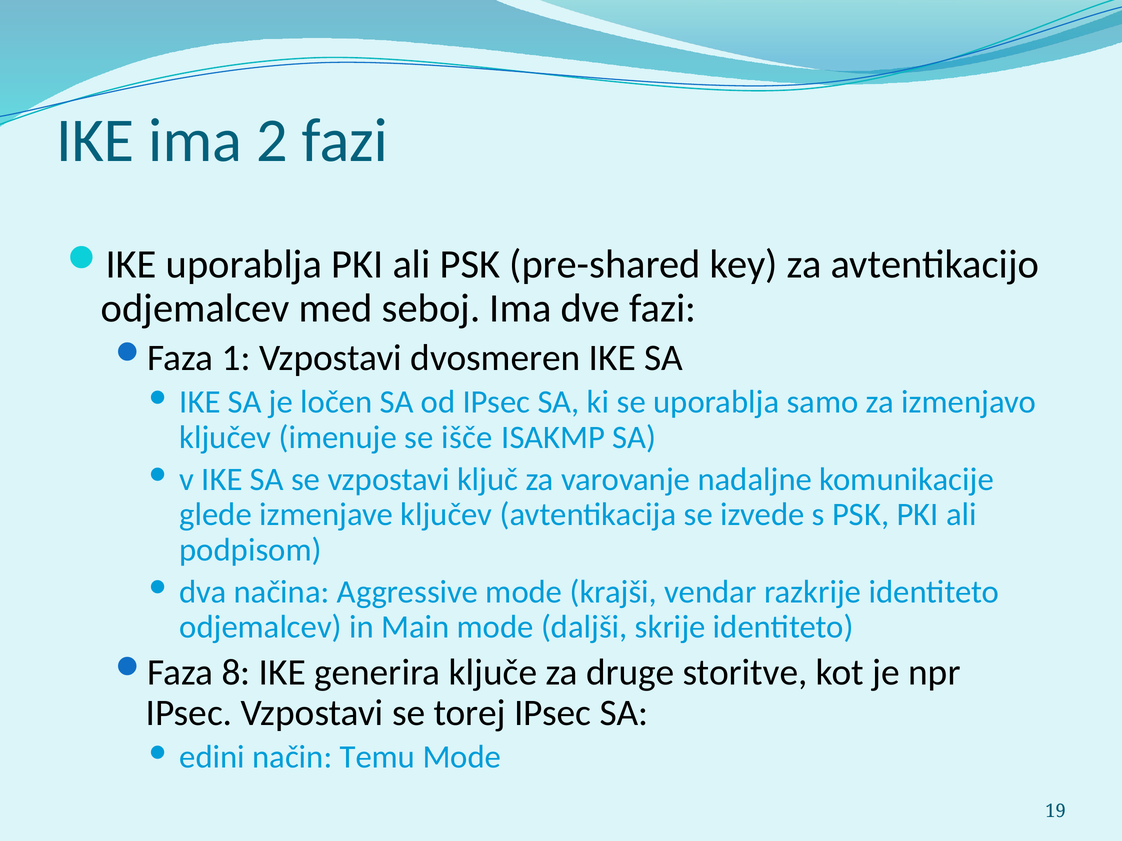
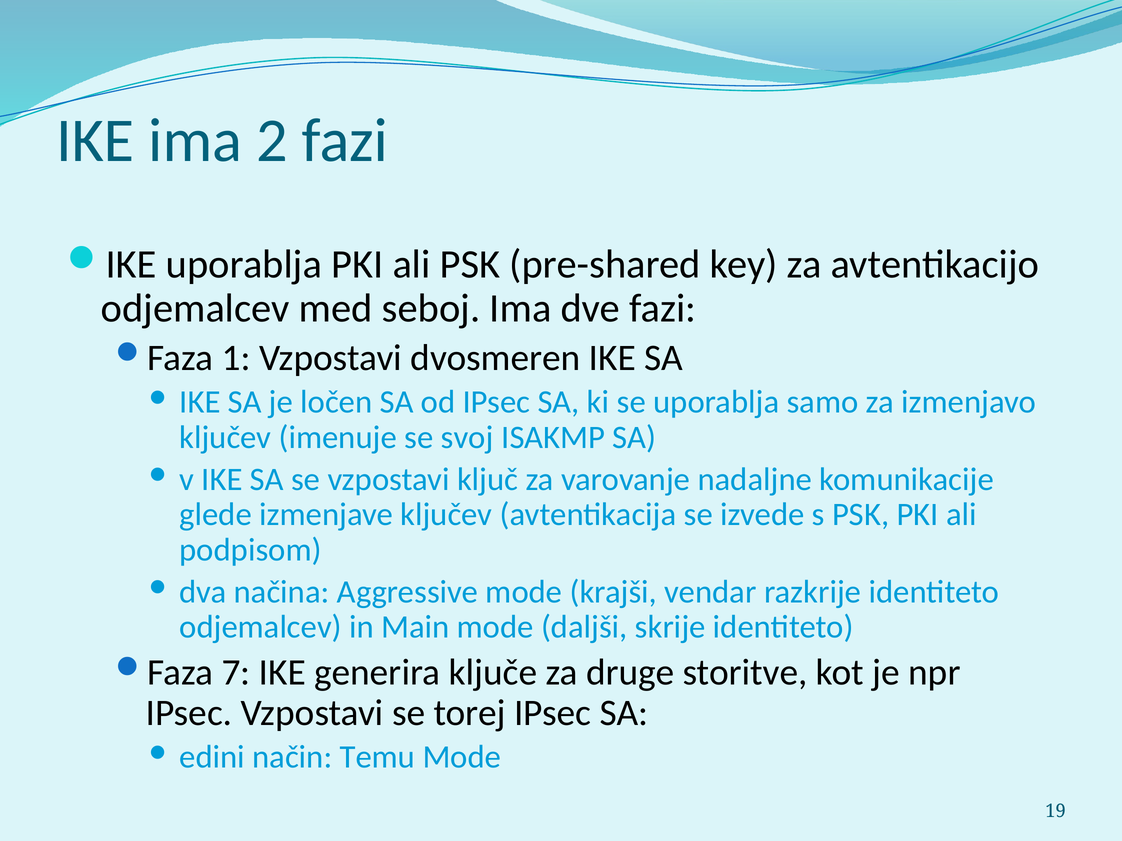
išče: išče -> svoj
8: 8 -> 7
